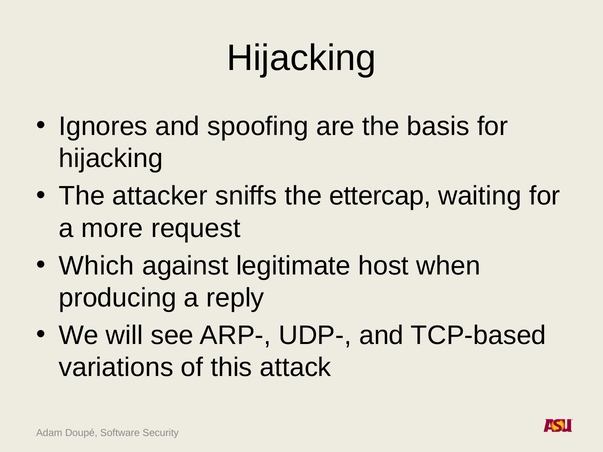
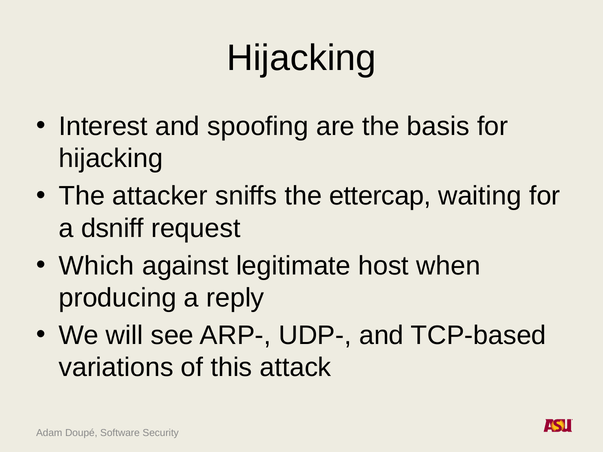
Ignores: Ignores -> Interest
more: more -> dsniff
